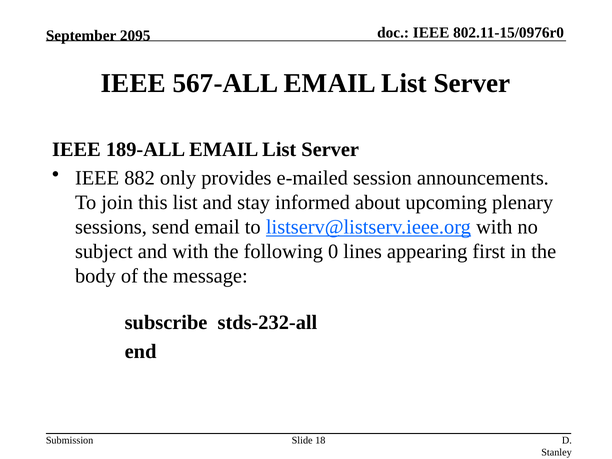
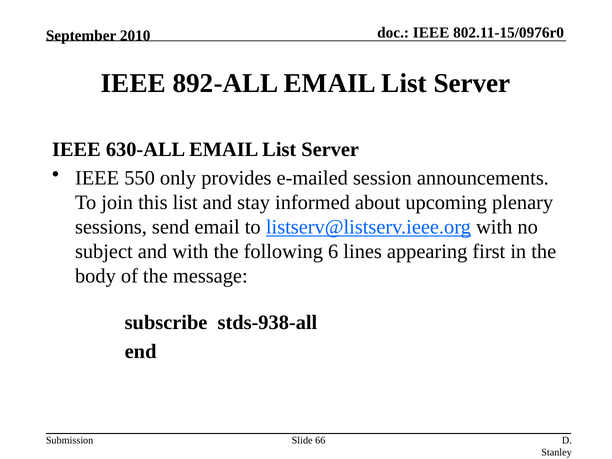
2095: 2095 -> 2010
567-ALL: 567-ALL -> 892-ALL
189-ALL: 189-ALL -> 630-ALL
882: 882 -> 550
0: 0 -> 6
stds-232-all: stds-232-all -> stds-938-all
18: 18 -> 66
